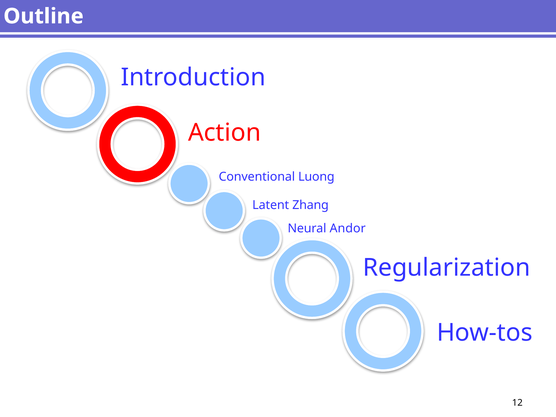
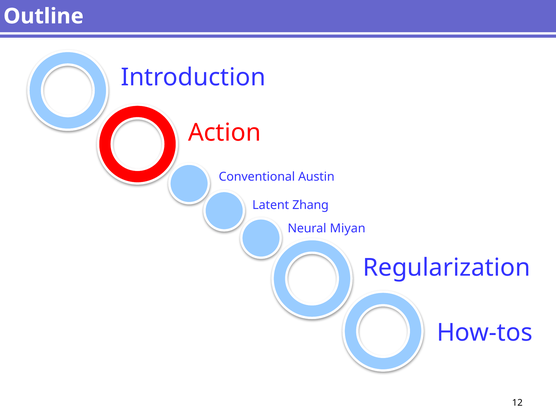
Luong: Luong -> Austin
Andor: Andor -> Miyan
